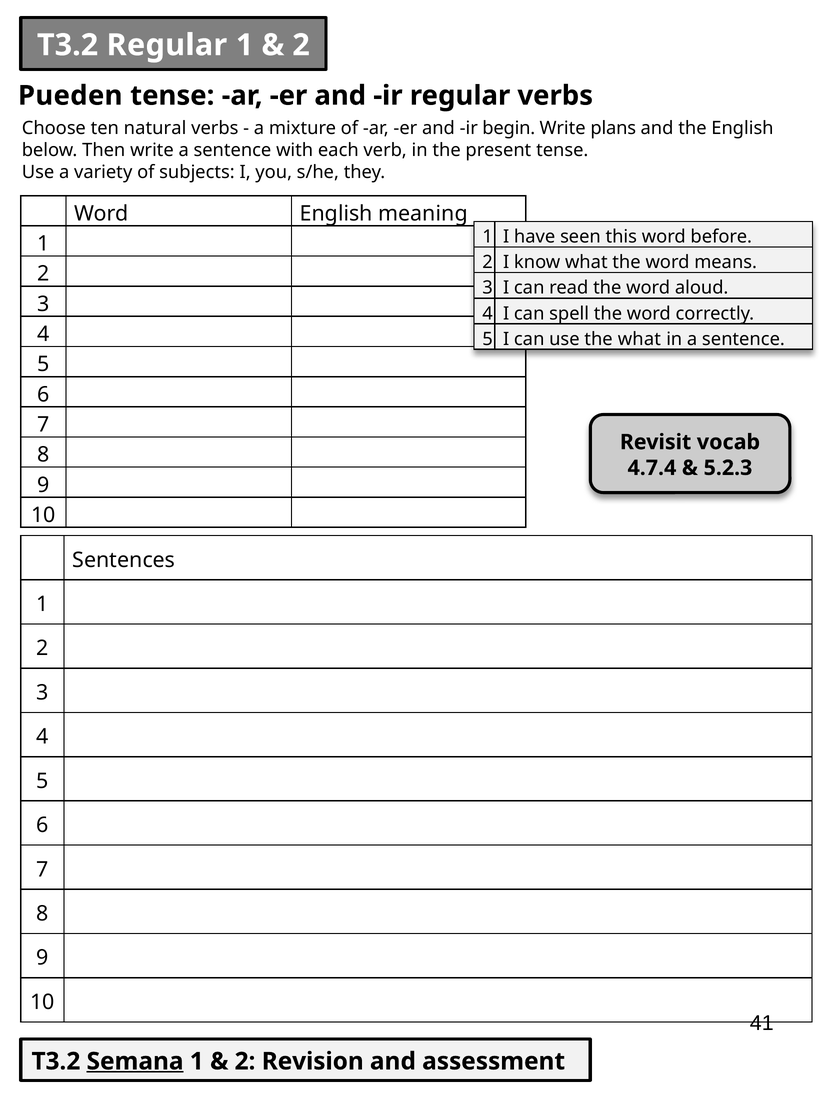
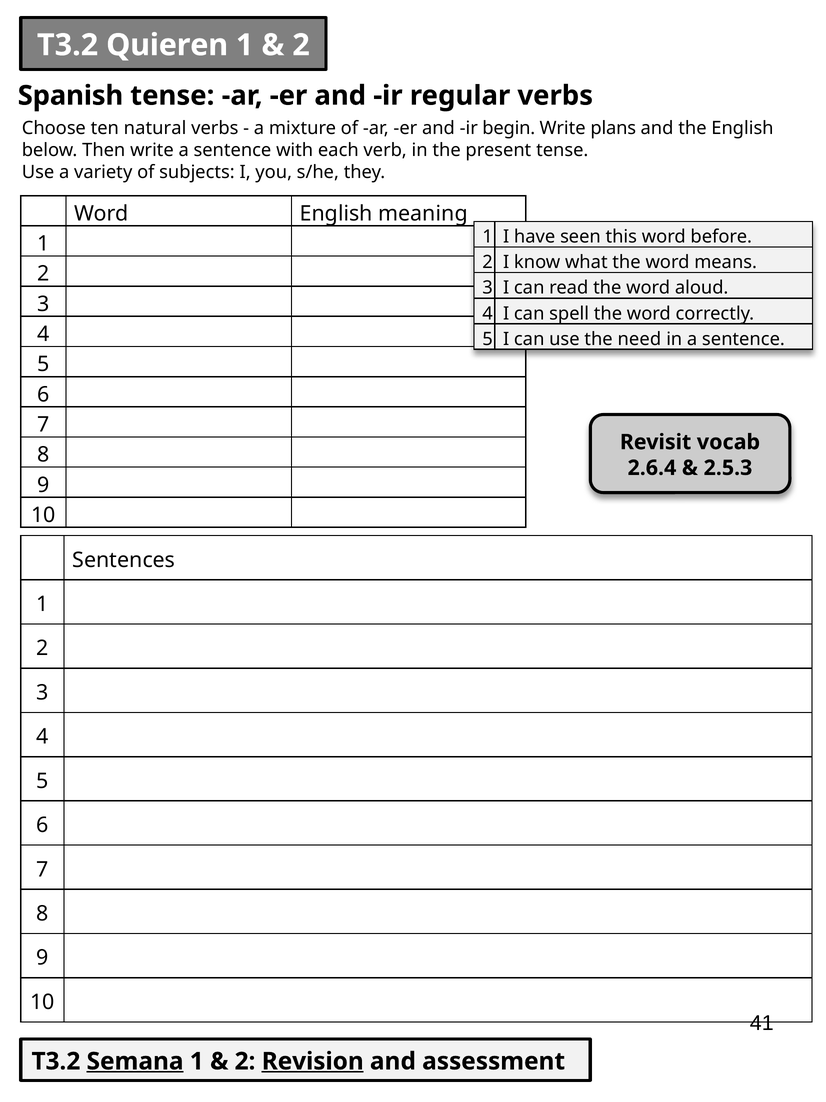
T3.2 Regular: Regular -> Quieren
Pueden: Pueden -> Spanish
the what: what -> need
4.7.4: 4.7.4 -> 2.6.4
5.2.3: 5.2.3 -> 2.5.3
Revision underline: none -> present
